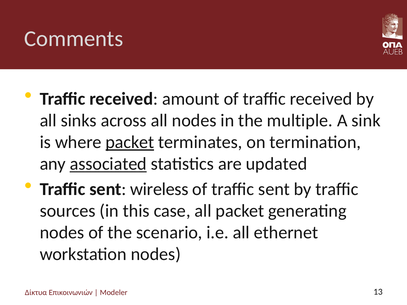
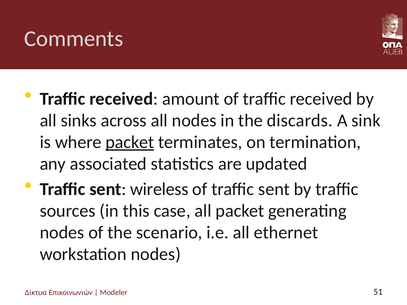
multiple: multiple -> discards
associated underline: present -> none
13: 13 -> 51
